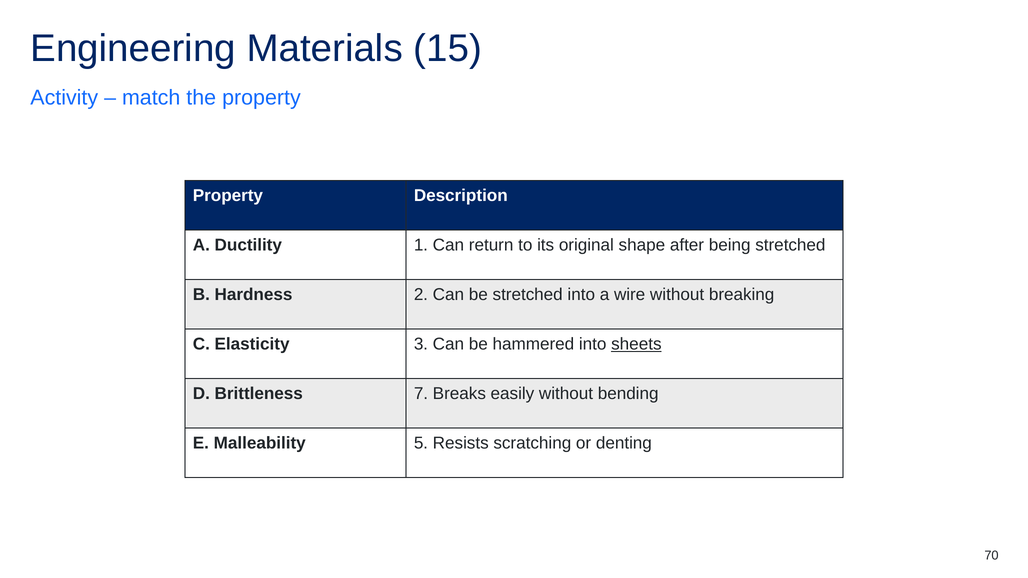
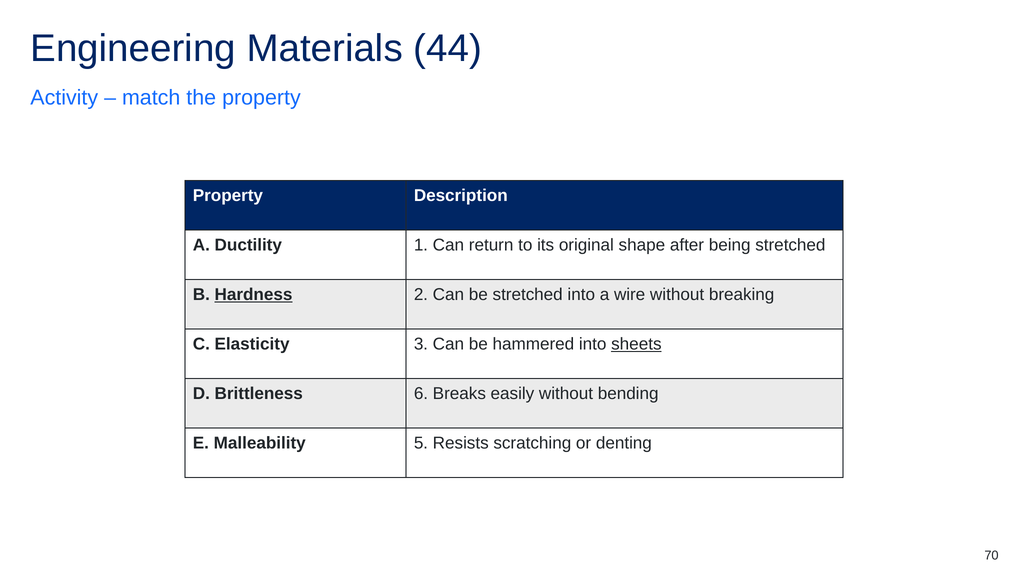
15: 15 -> 44
Hardness underline: none -> present
7: 7 -> 6
